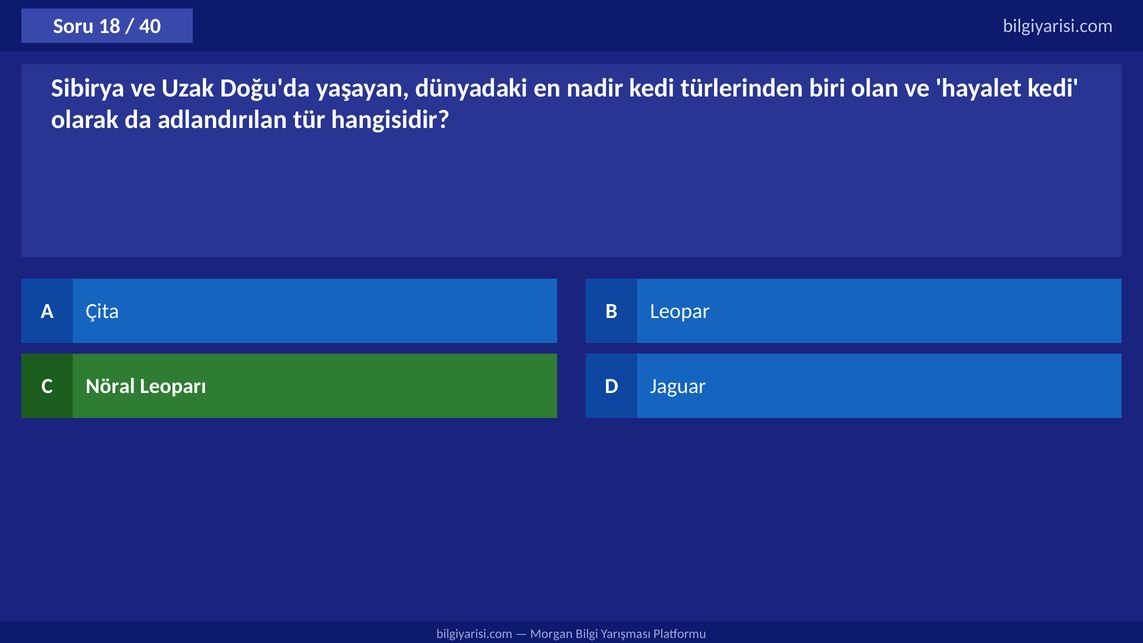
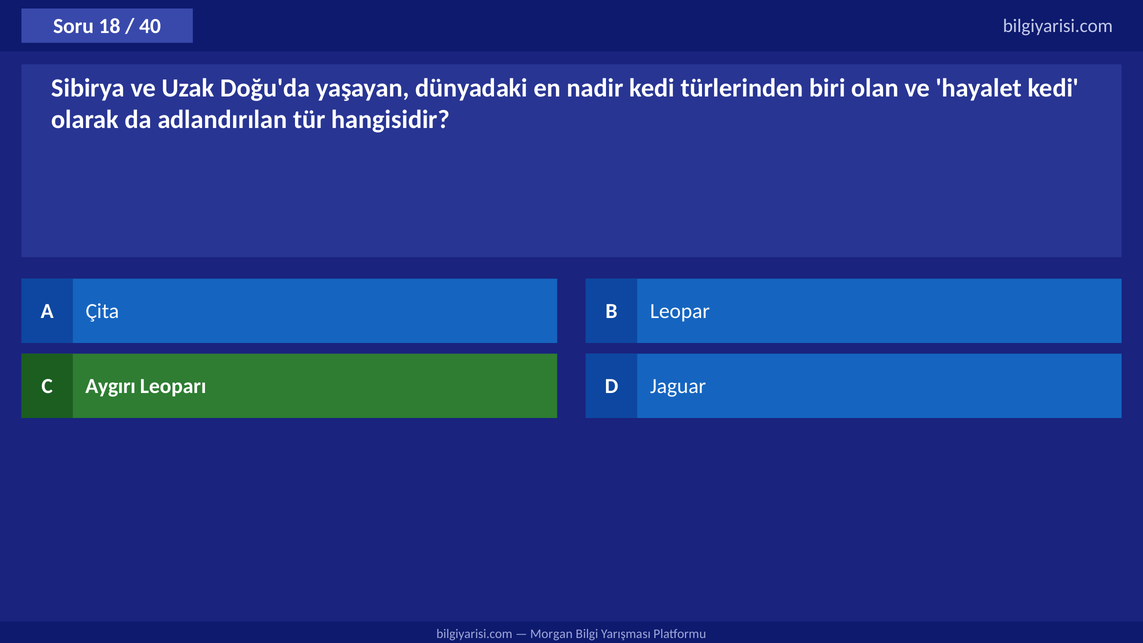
Nöral: Nöral -> Aygırı
